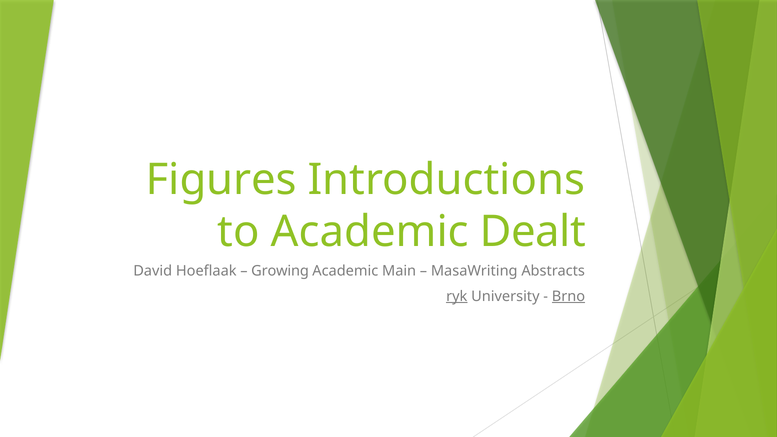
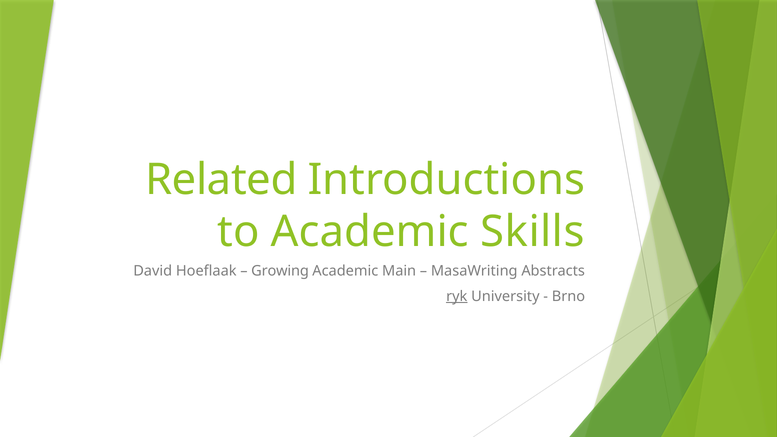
Figures: Figures -> Related
Dealt: Dealt -> Skills
Brno underline: present -> none
